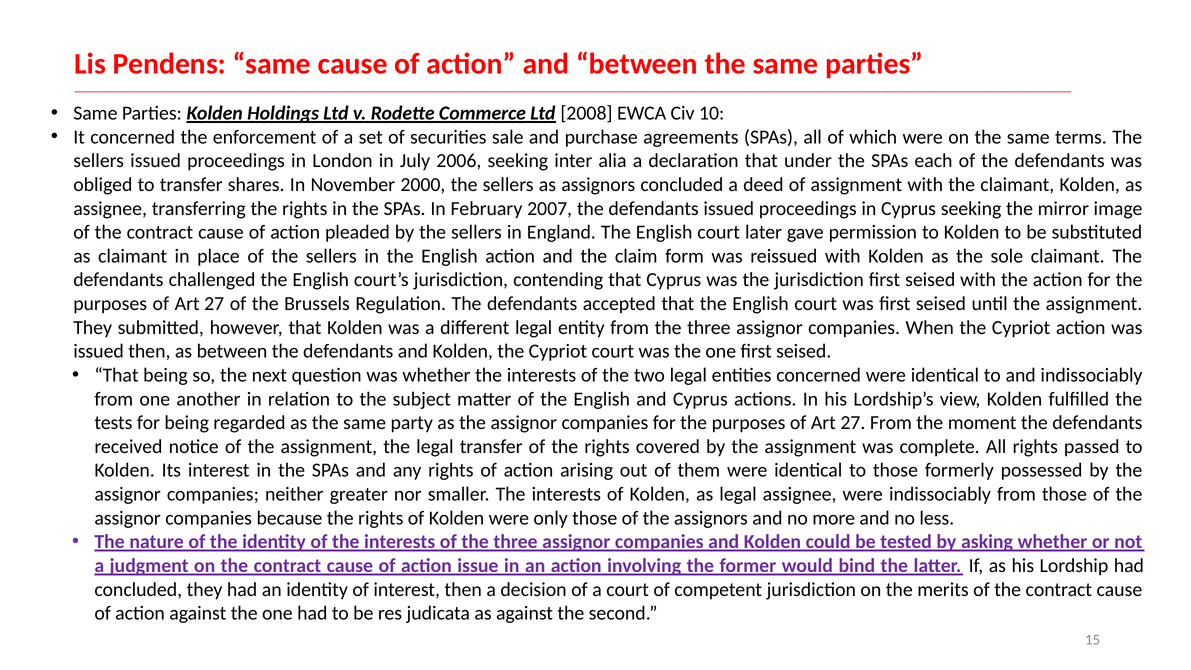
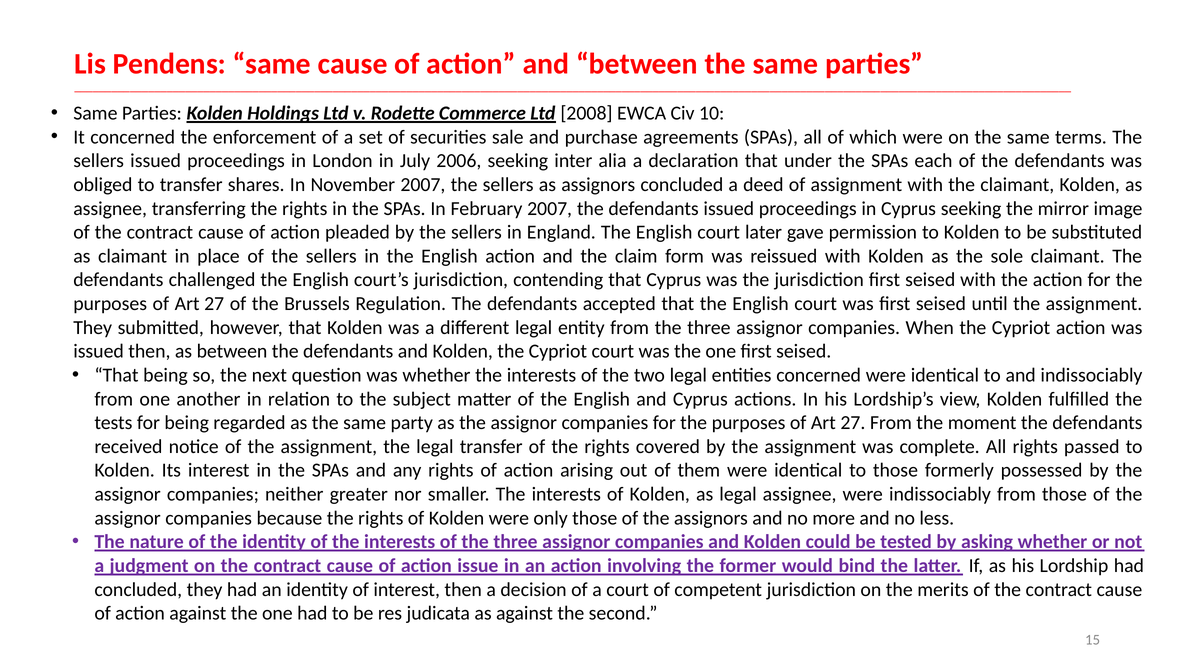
November 2000: 2000 -> 2007
